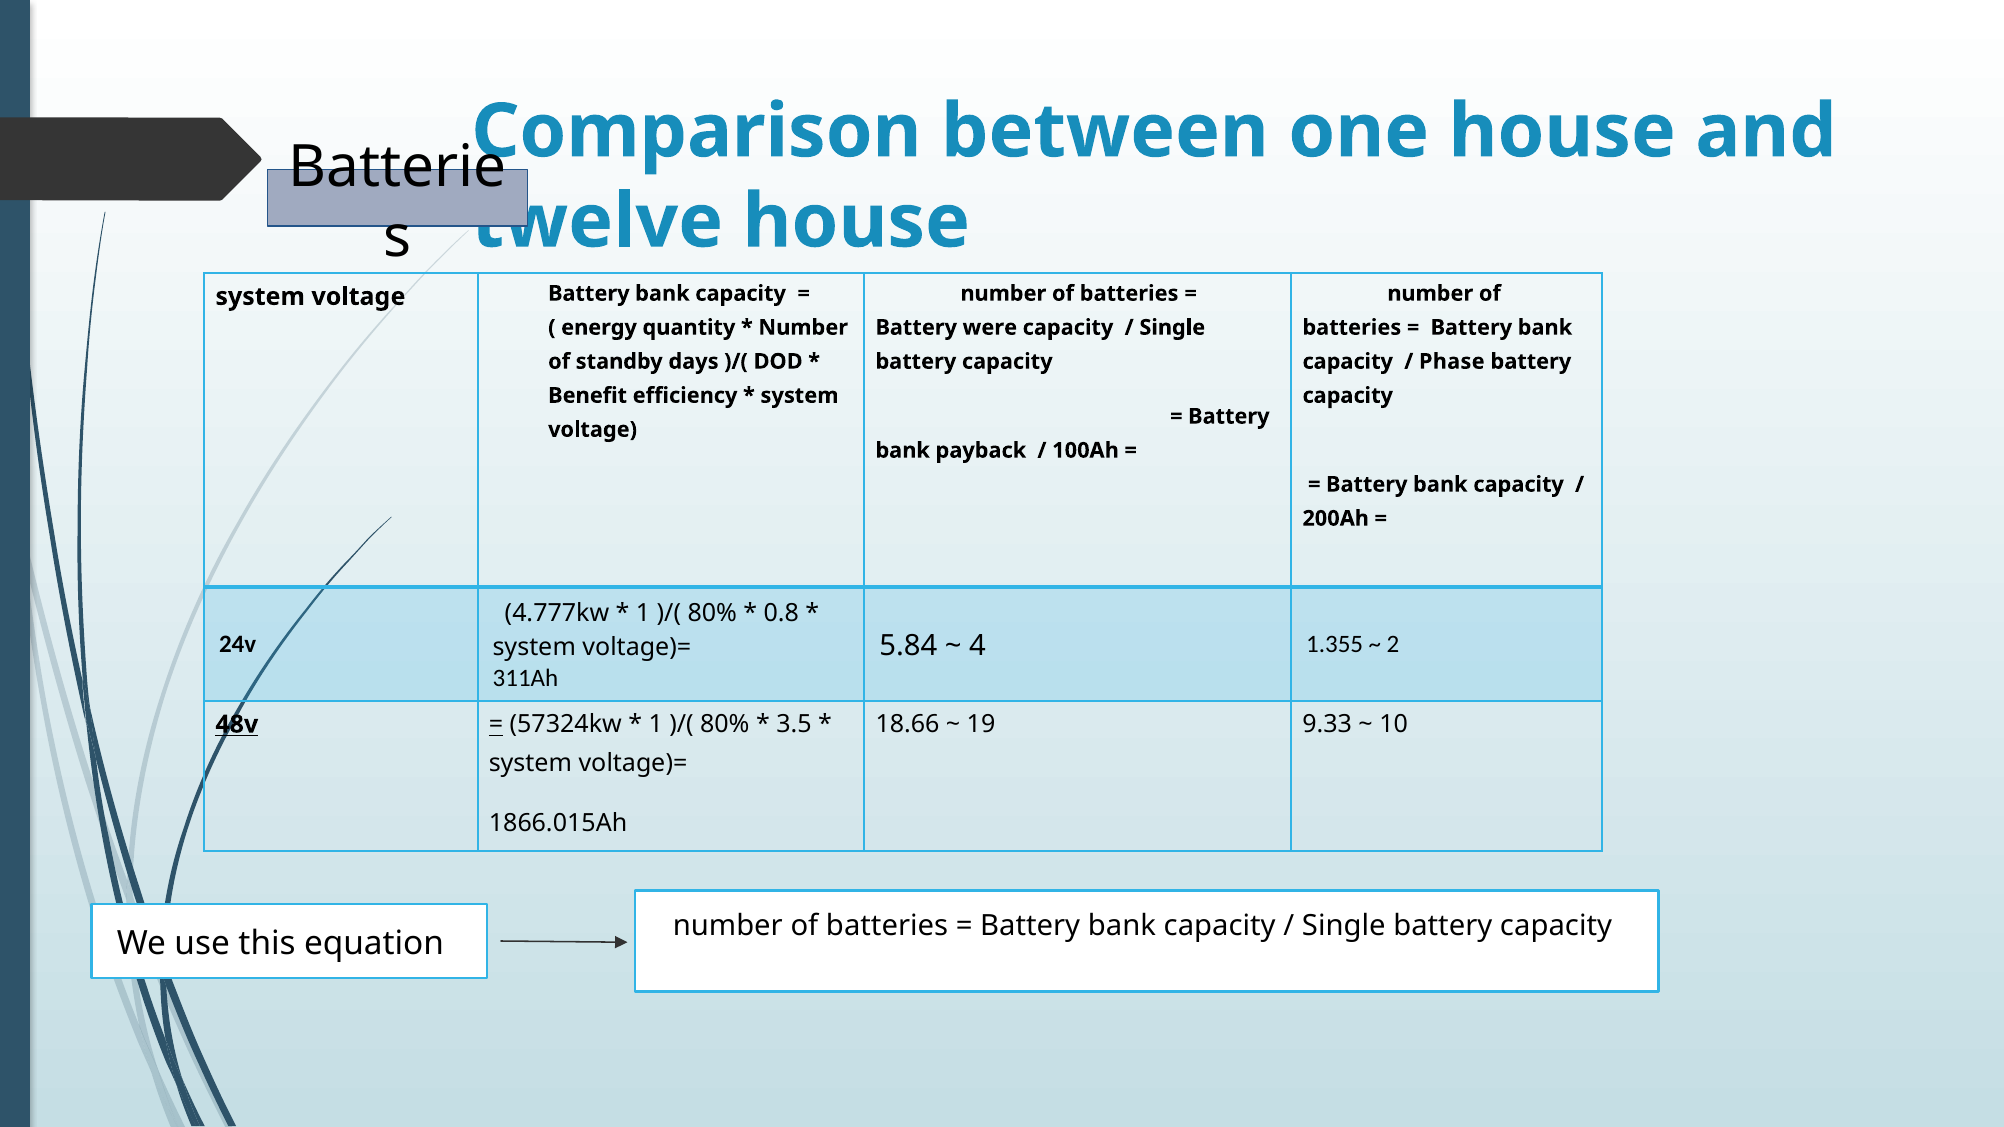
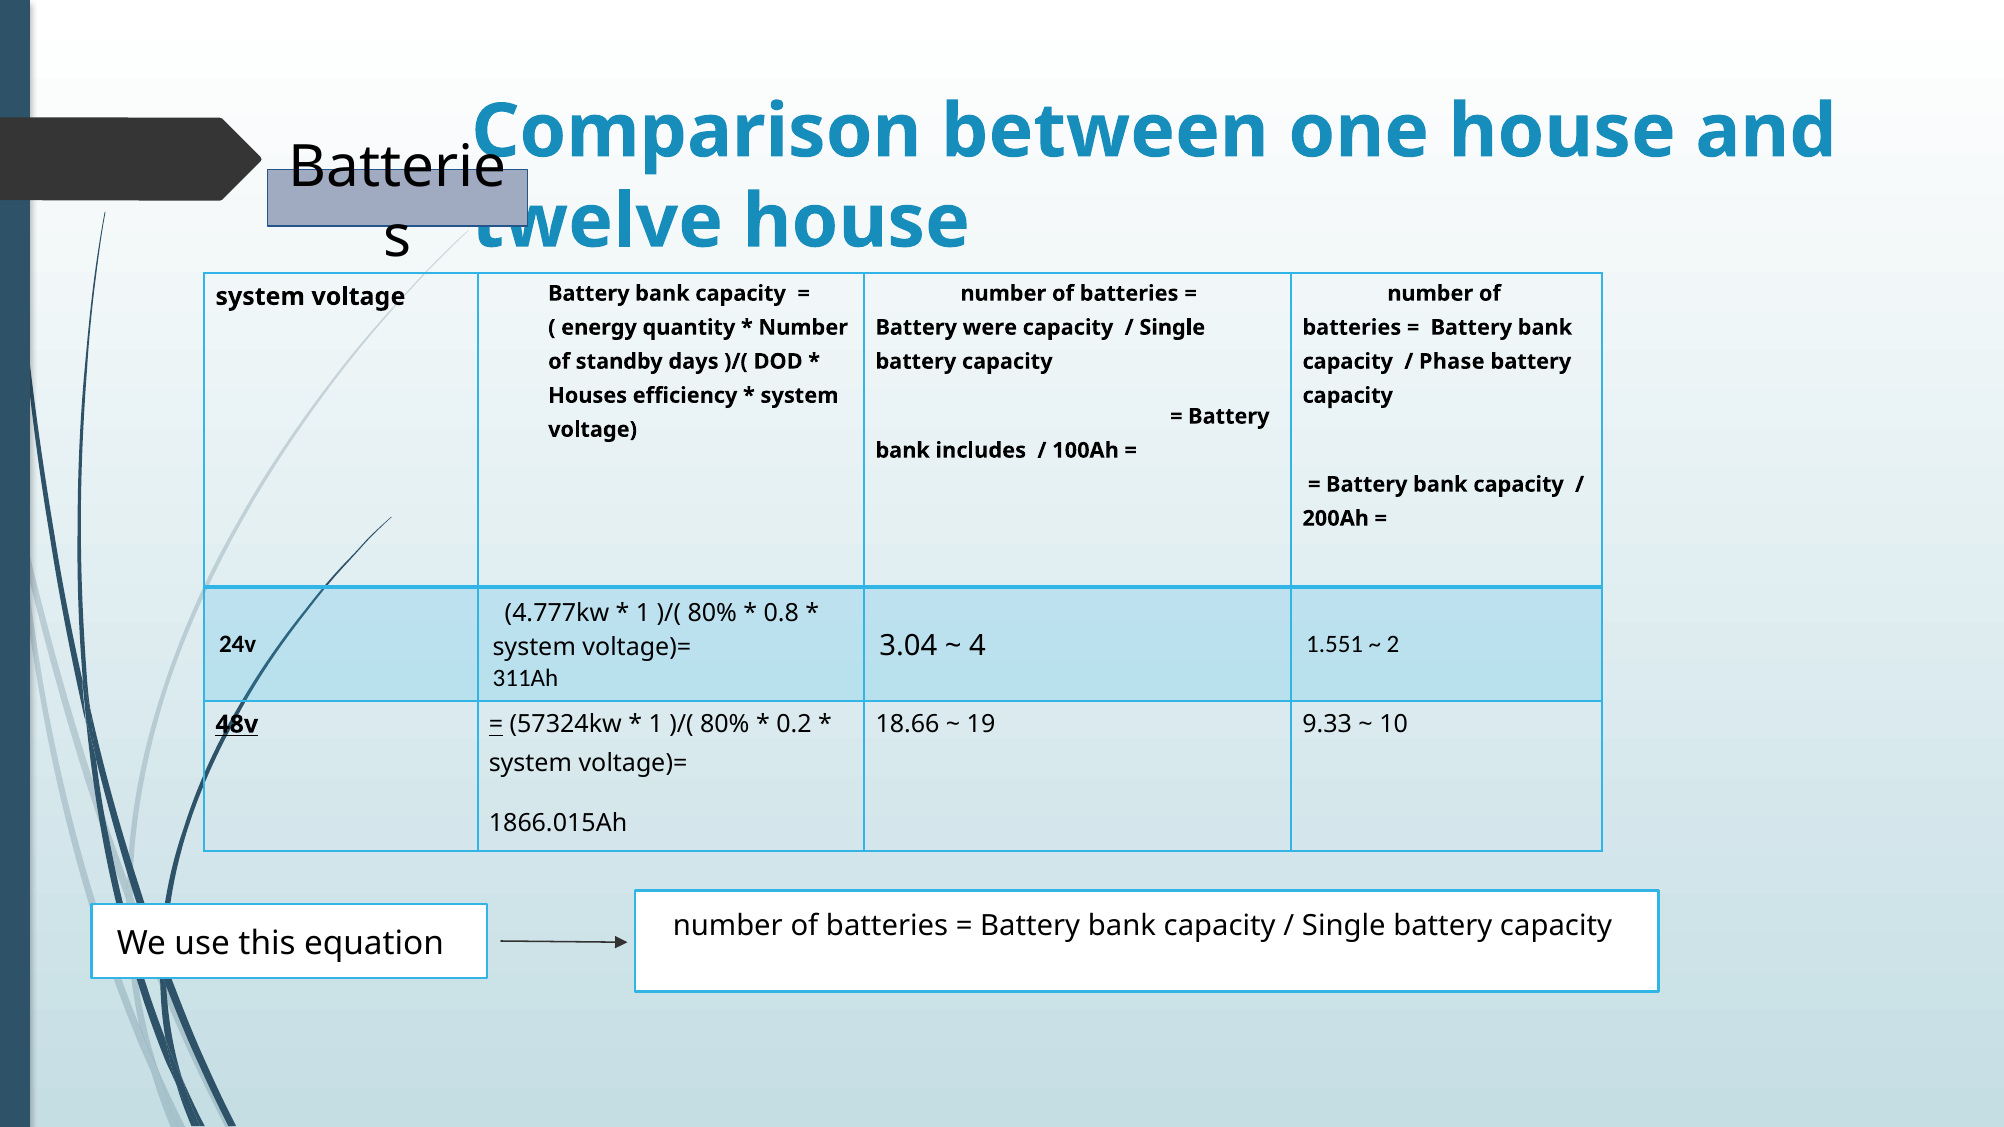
Benefit: Benefit -> Houses
payback: payback -> includes
5.84: 5.84 -> 3.04
1.355: 1.355 -> 1.551
3.5: 3.5 -> 0.2
